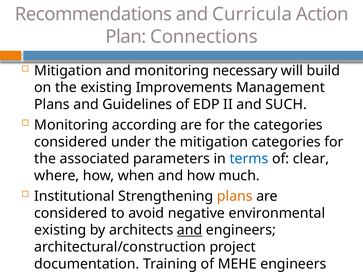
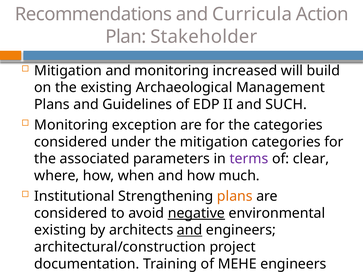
Connections: Connections -> Stakeholder
necessary: necessary -> increased
Improvements: Improvements -> Archaeological
according: according -> exception
terms colour: blue -> purple
negative underline: none -> present
